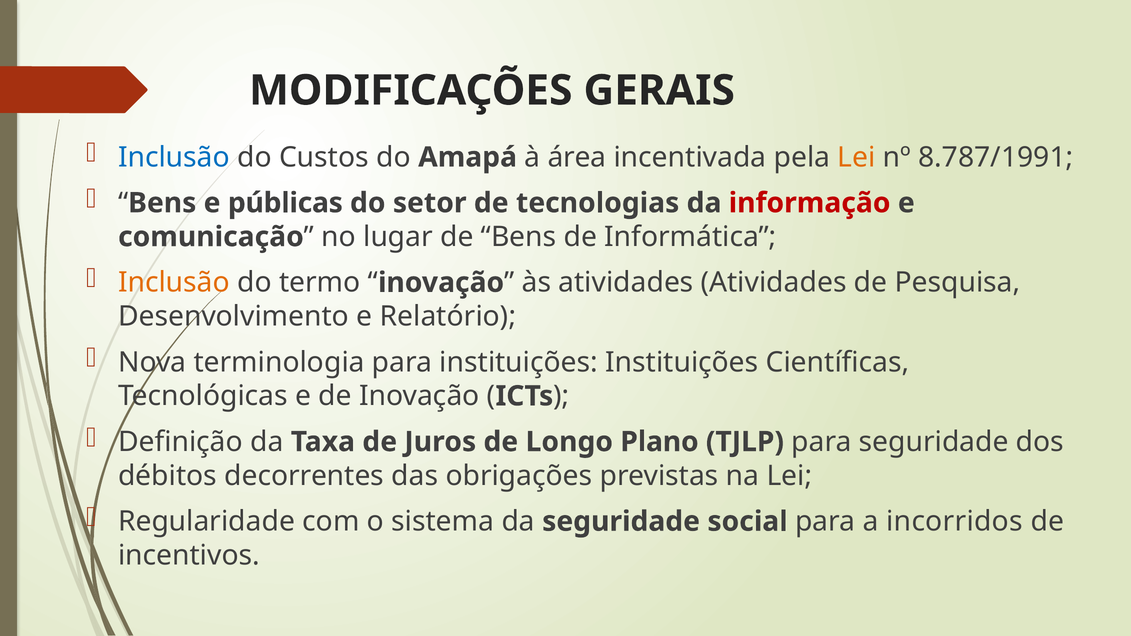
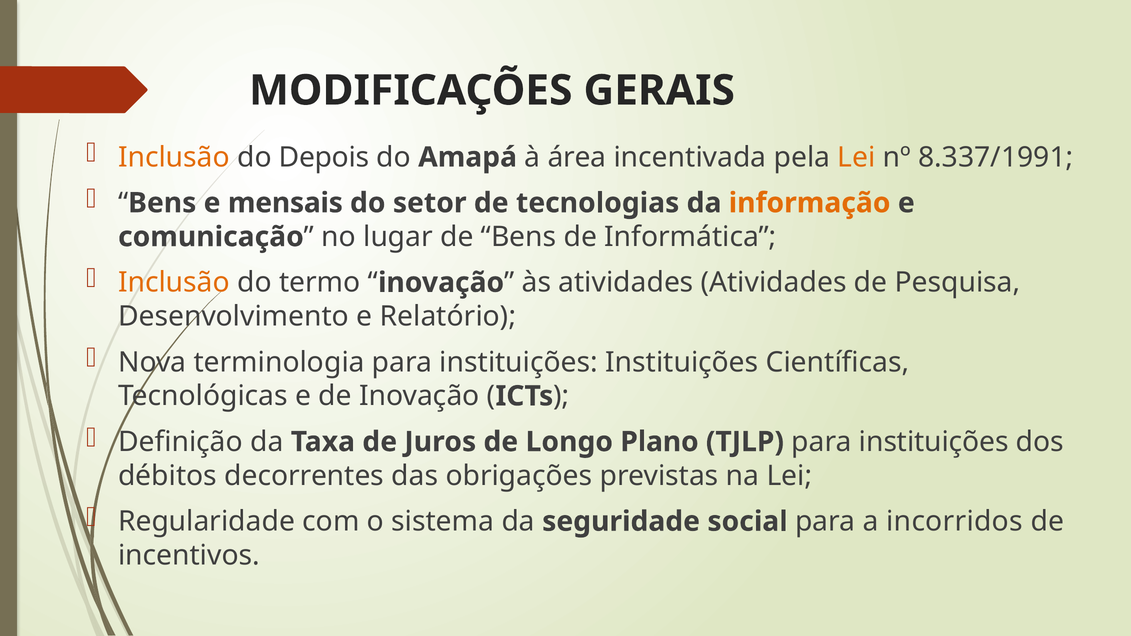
Inclusão at (174, 157) colour: blue -> orange
Custos: Custos -> Depois
8.787/1991: 8.787/1991 -> 8.337/1991
públicas: públicas -> mensais
informação colour: red -> orange
TJLP para seguridade: seguridade -> instituições
